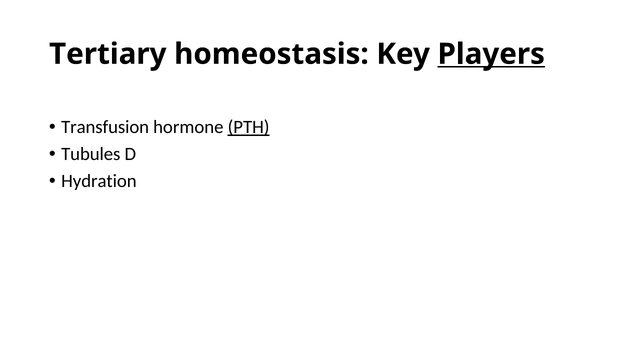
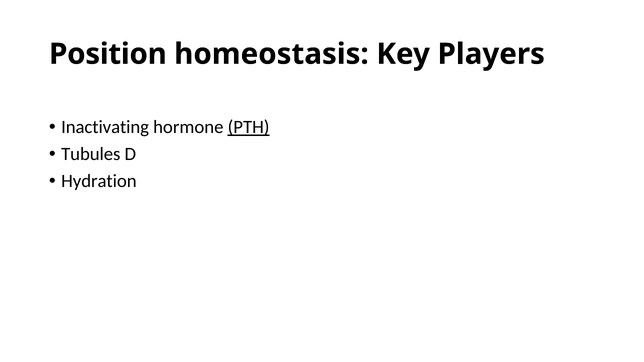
Tertiary: Tertiary -> Position
Players underline: present -> none
Transfusion: Transfusion -> Inactivating
